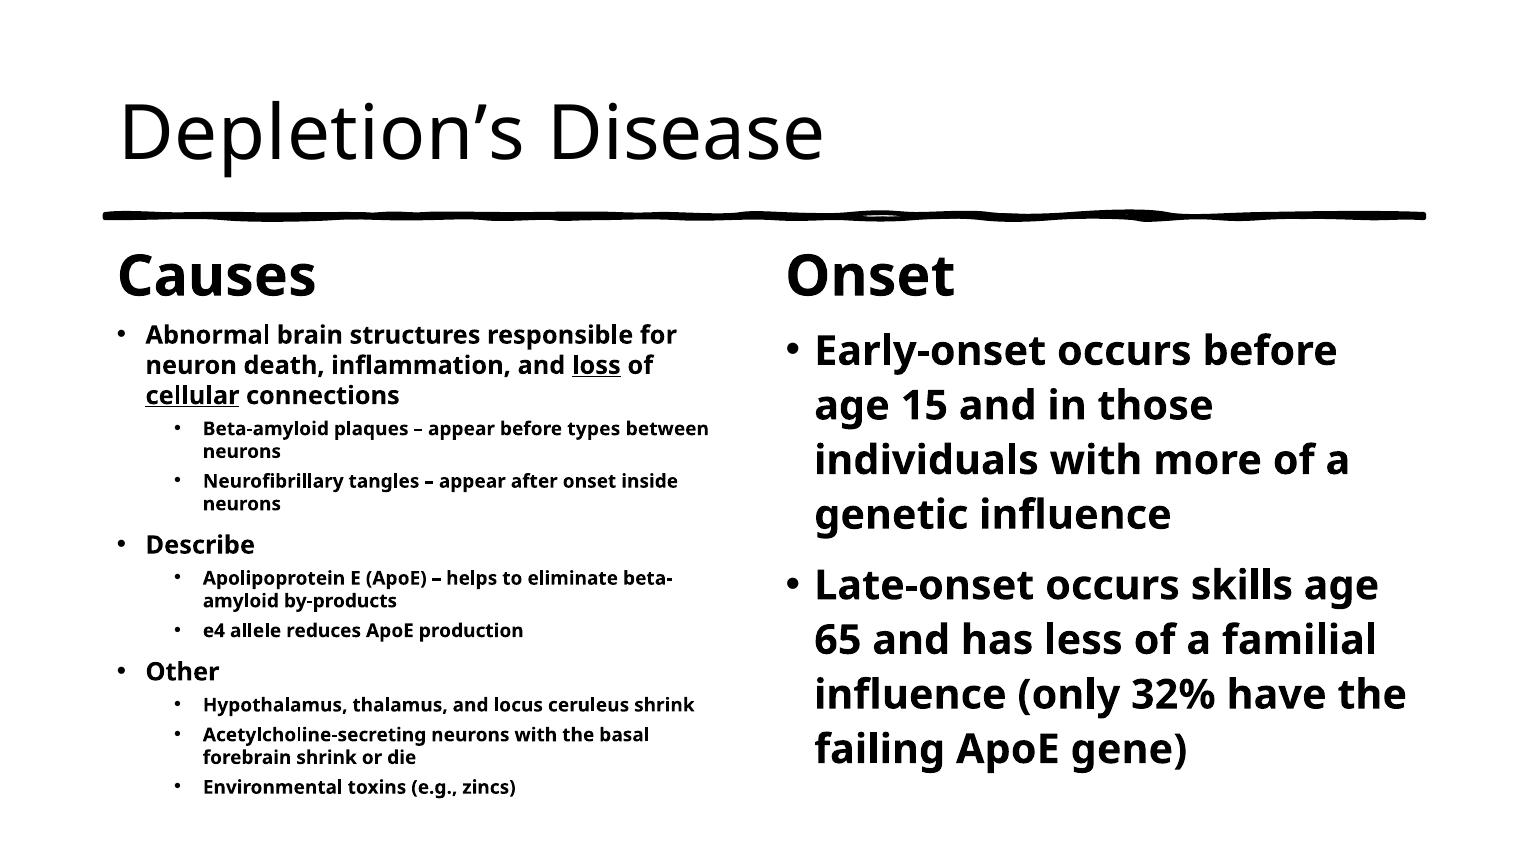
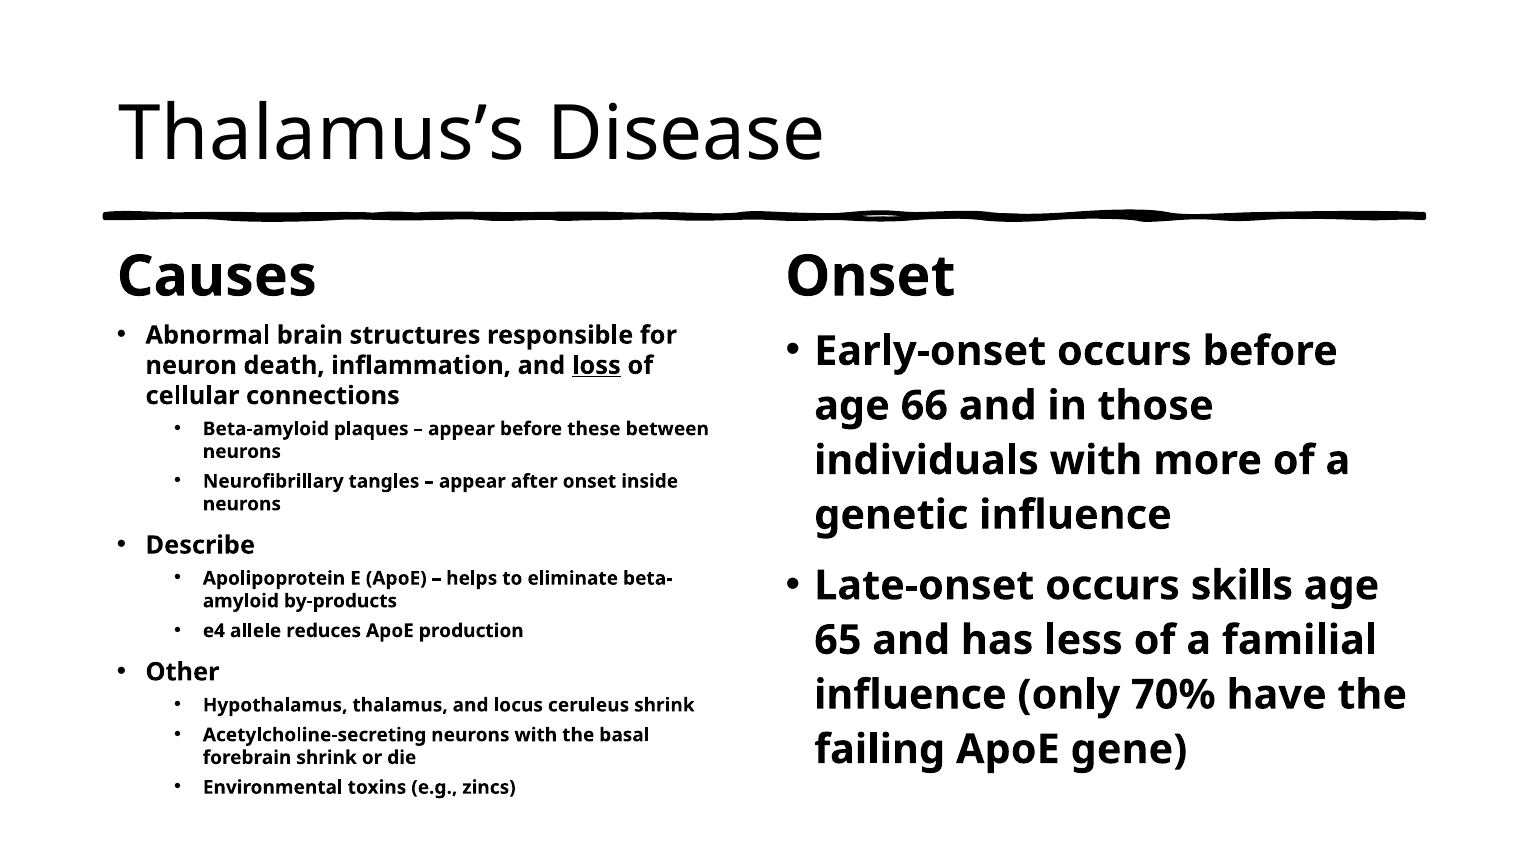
Depletion’s: Depletion’s -> Thalamus’s
cellular underline: present -> none
15: 15 -> 66
types: types -> these
32%: 32% -> 70%
